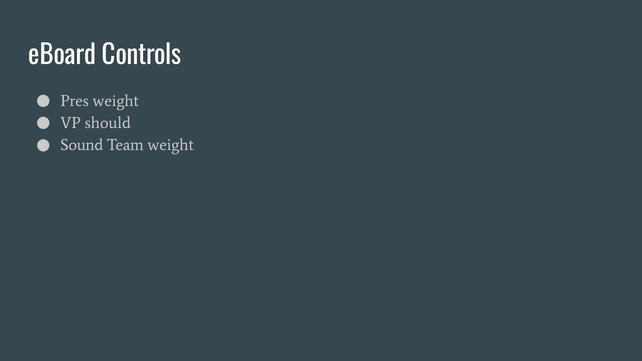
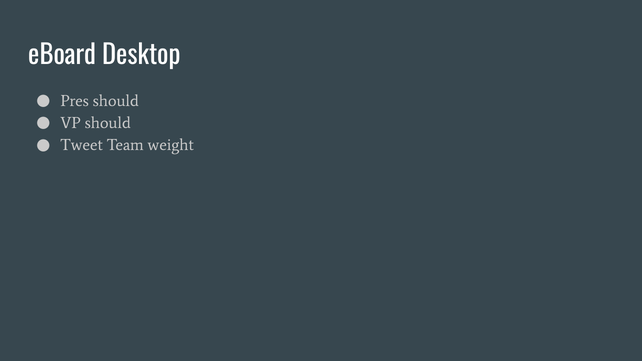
Controls: Controls -> Desktop
Pres weight: weight -> should
Sound: Sound -> Tweet
